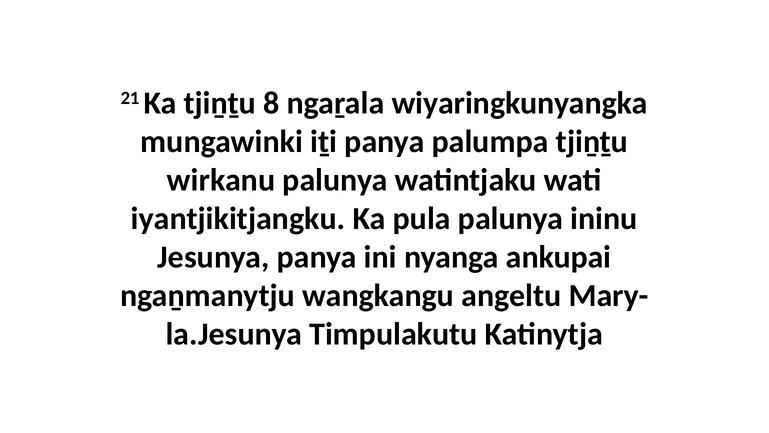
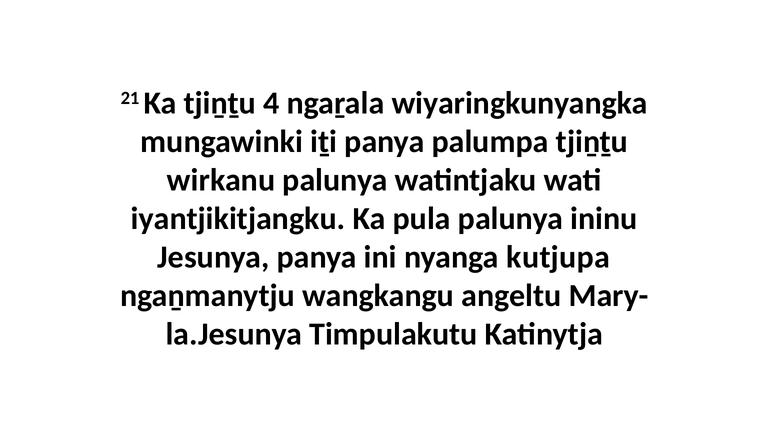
8: 8 -> 4
ankupai: ankupai -> kutjupa
